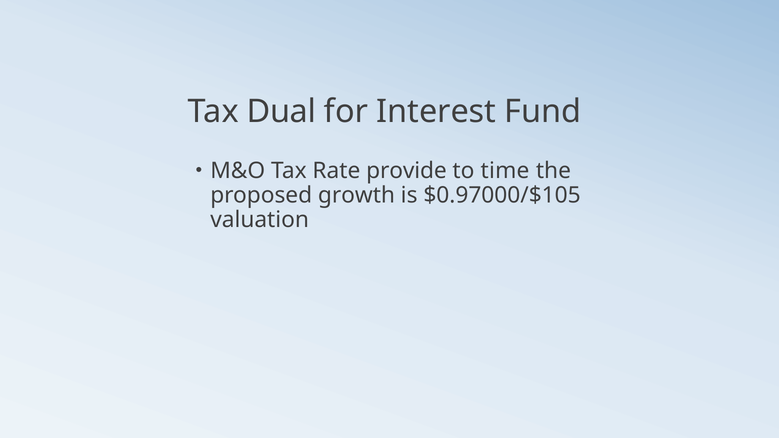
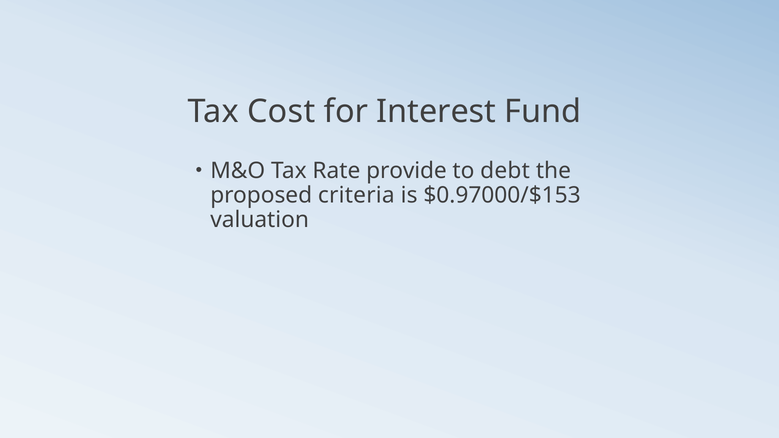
Dual: Dual -> Cost
time: time -> debt
growth: growth -> criteria
$0.97000/$105: $0.97000/$105 -> $0.97000/$153
